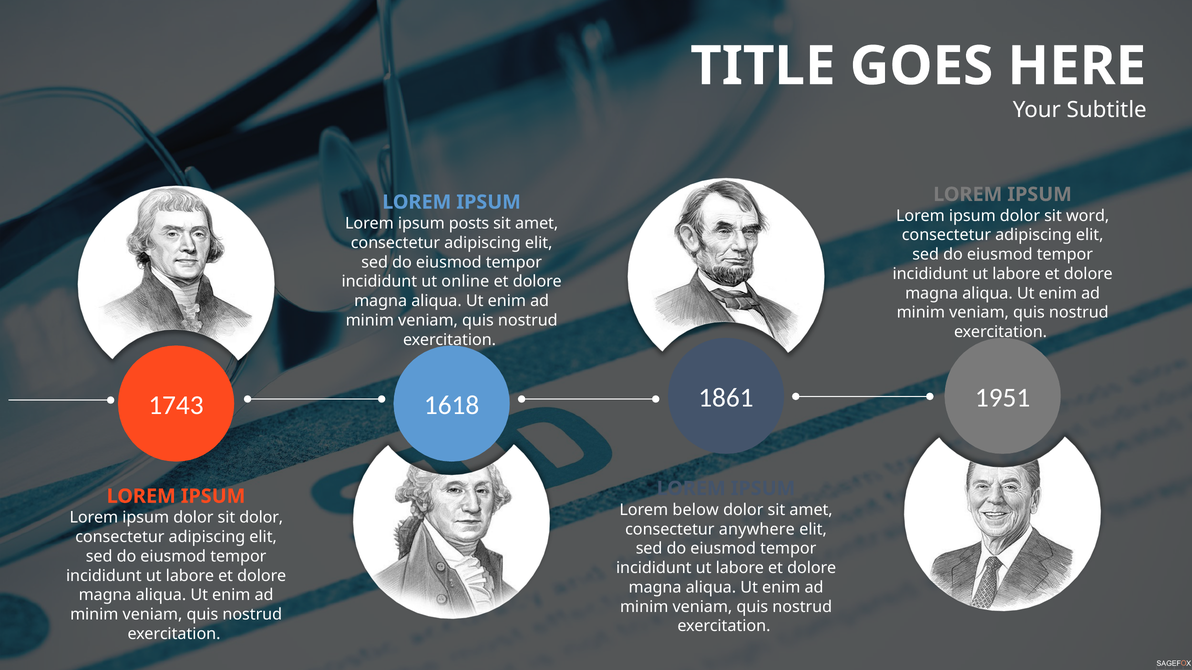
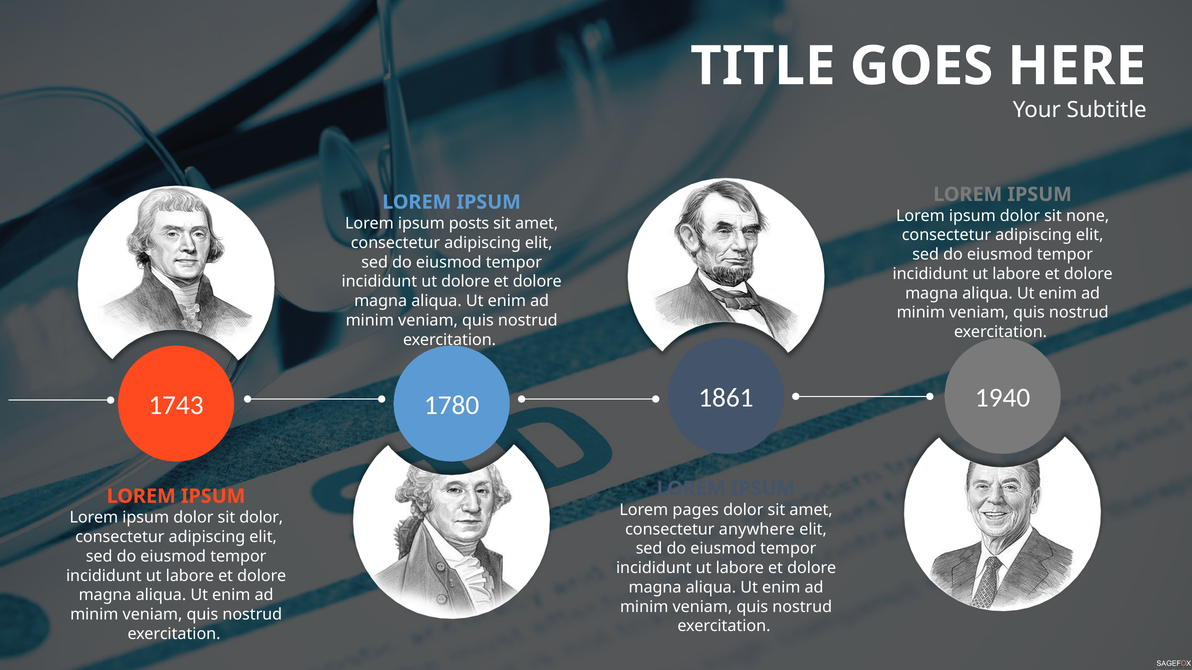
word: word -> none
ut online: online -> dolore
1951: 1951 -> 1940
1618: 1618 -> 1780
below: below -> pages
